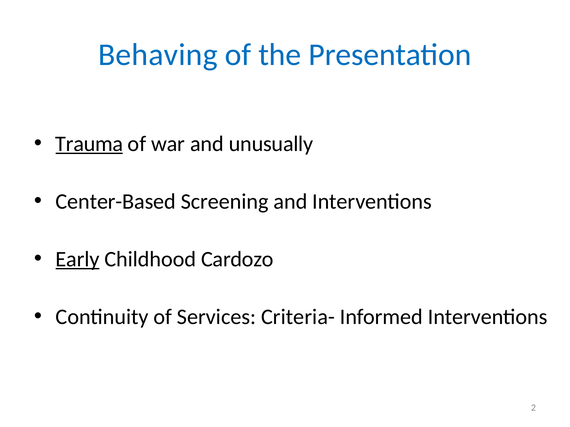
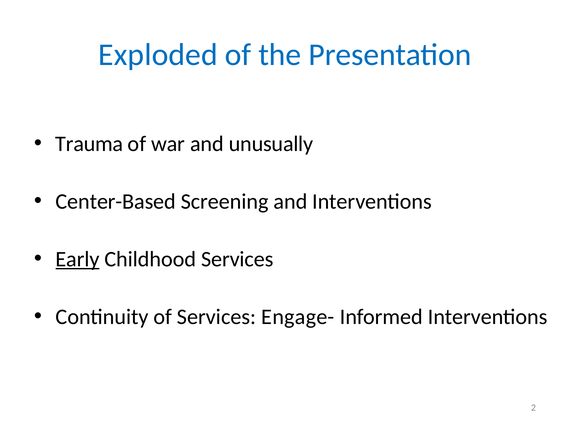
Behaving: Behaving -> Exploded
Trauma underline: present -> none
Childhood Cardozo: Cardozo -> Services
Criteria-: Criteria- -> Engage-
